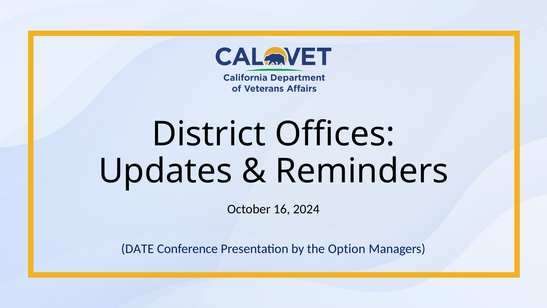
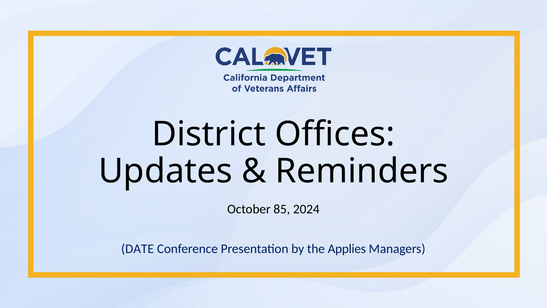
16: 16 -> 85
Option: Option -> Applies
